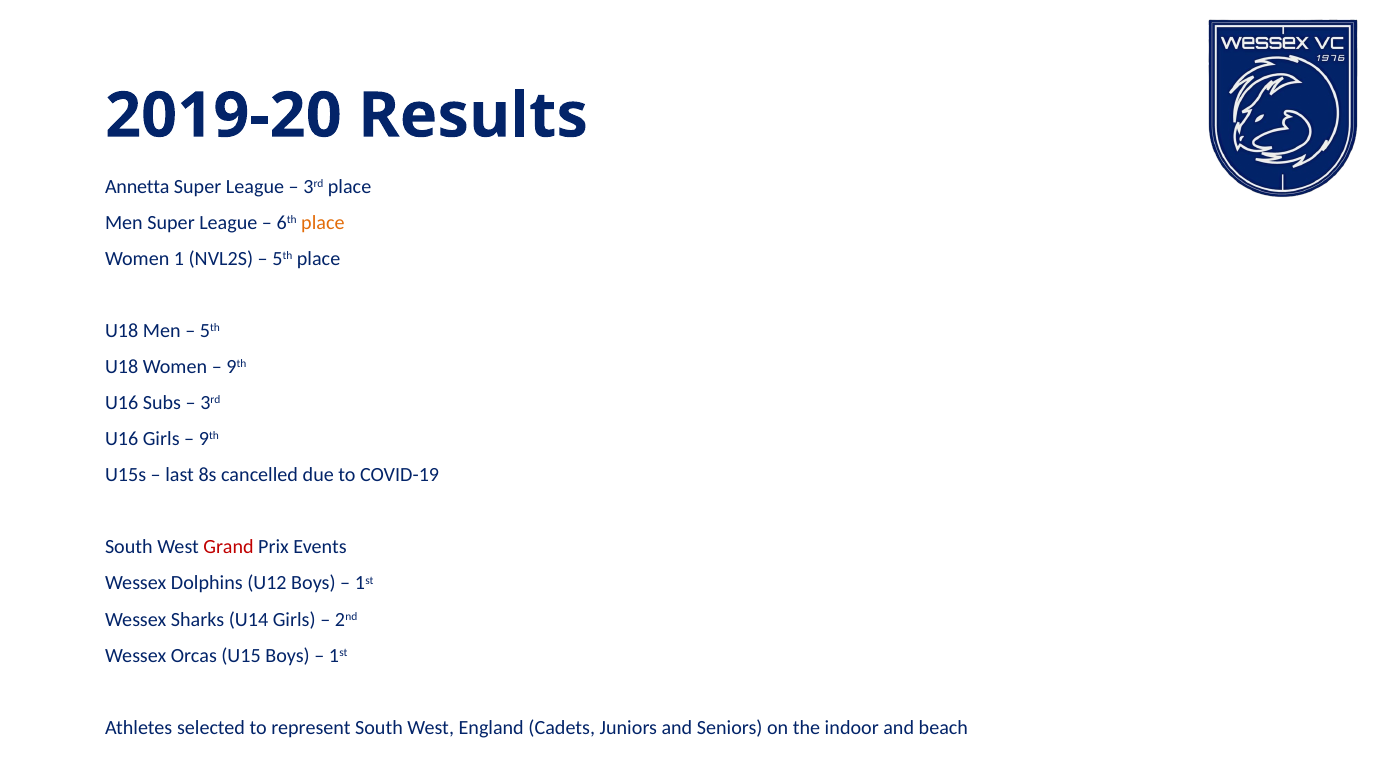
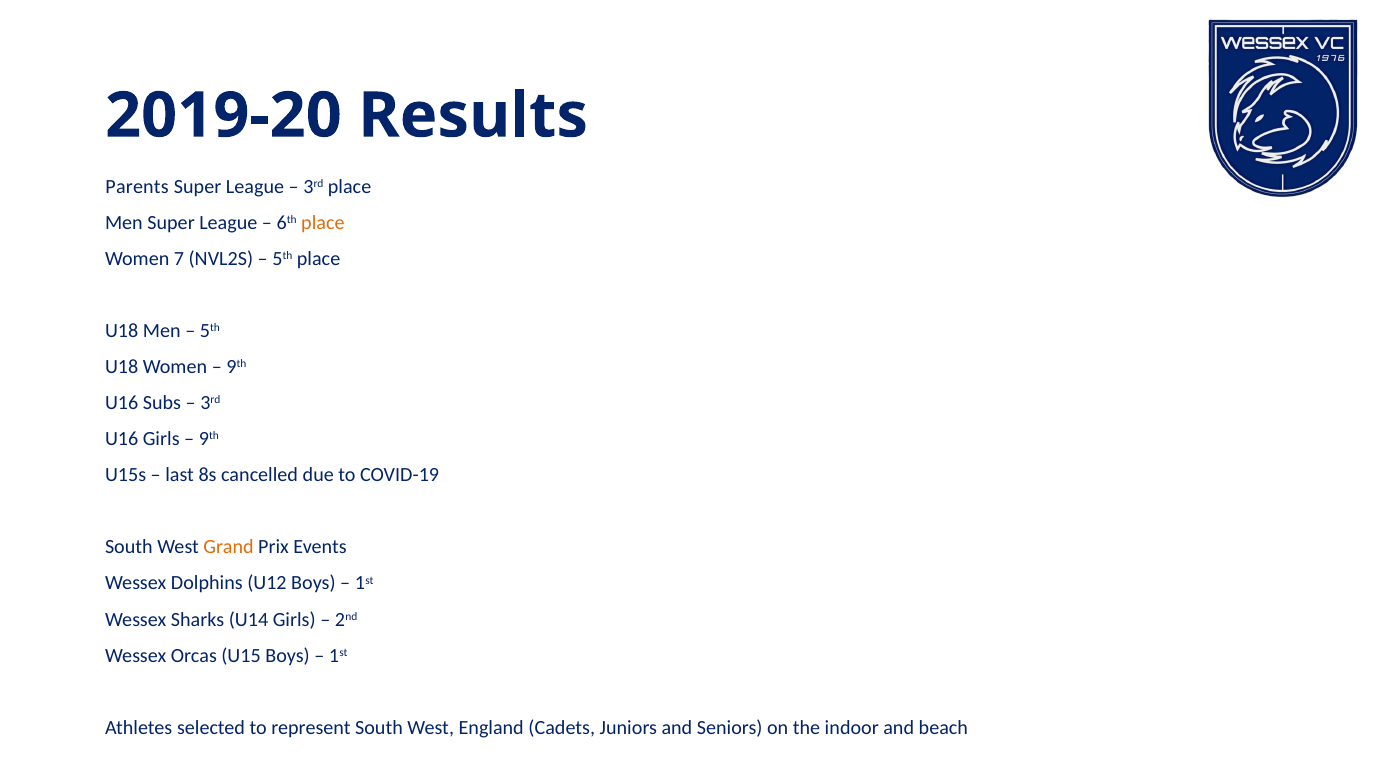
Annetta: Annetta -> Parents
1: 1 -> 7
Grand colour: red -> orange
